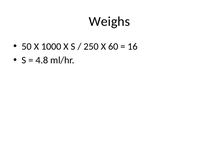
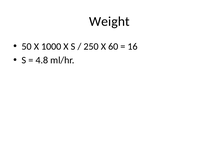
Weighs: Weighs -> Weight
